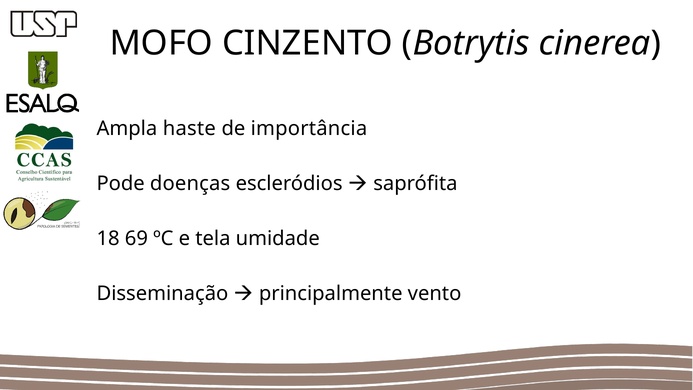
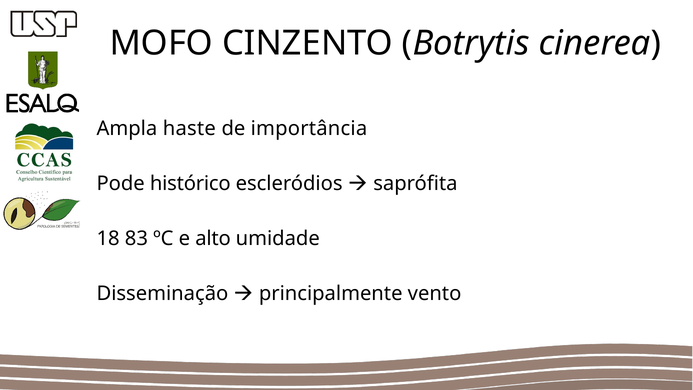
doenças: doenças -> histórico
69: 69 -> 83
tela: tela -> alto
